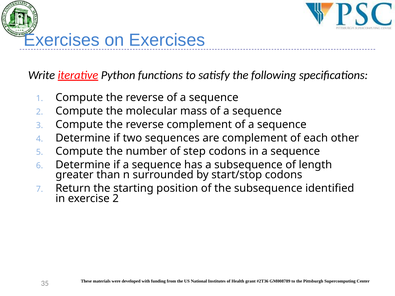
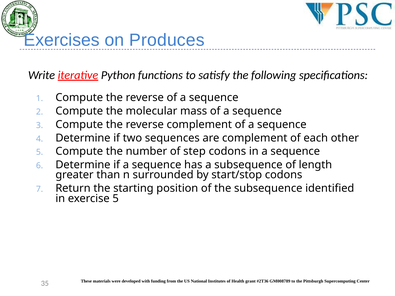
on Exercises: Exercises -> Produces
exercise 2: 2 -> 5
